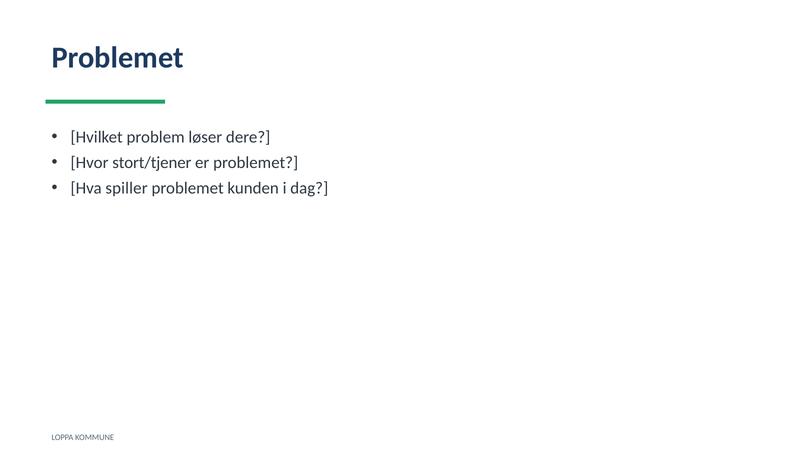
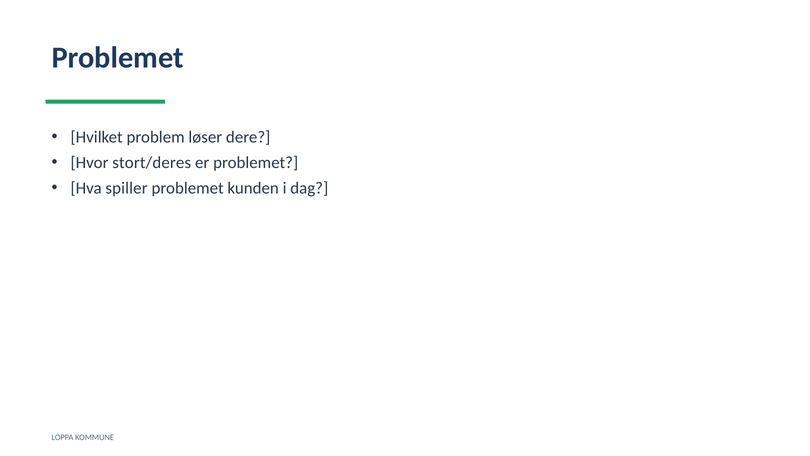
stort/tjener: stort/tjener -> stort/deres
